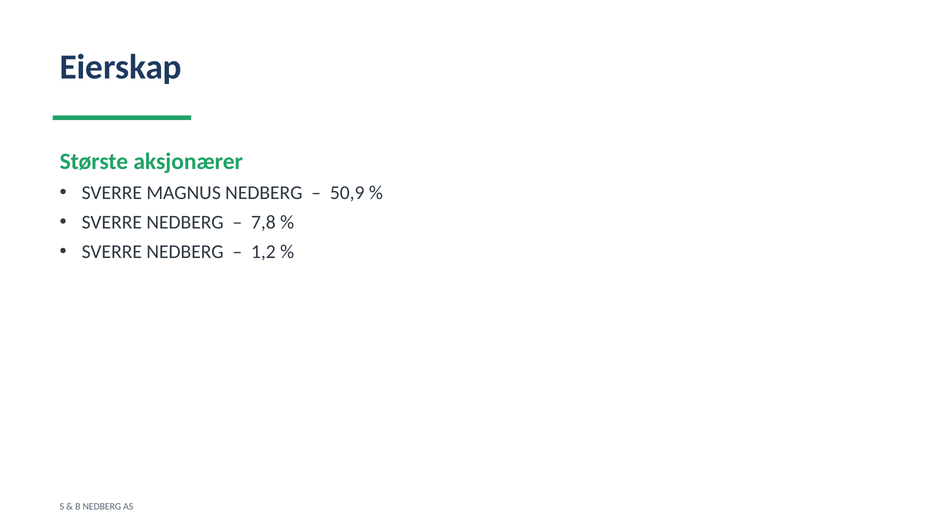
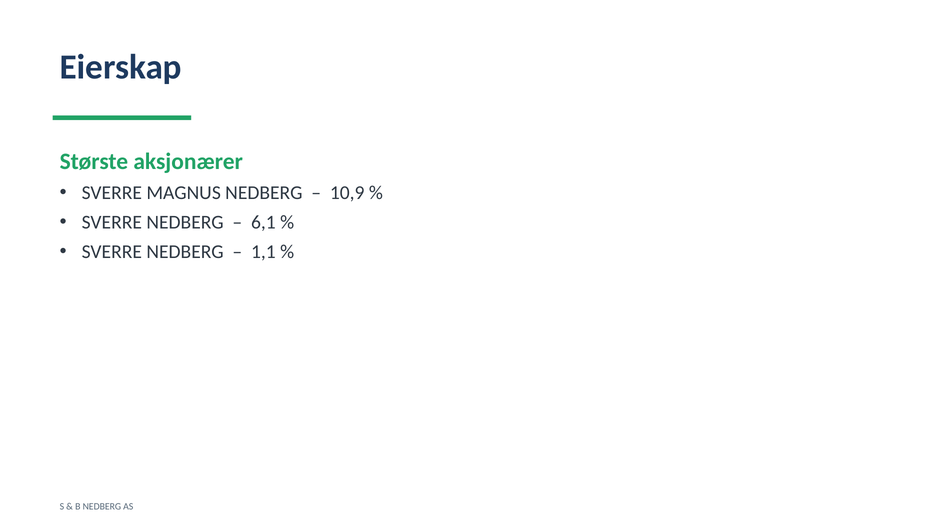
50,9: 50,9 -> 10,9
7,8: 7,8 -> 6,1
1,2: 1,2 -> 1,1
